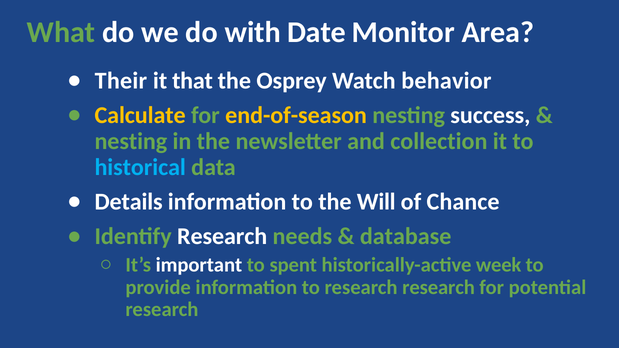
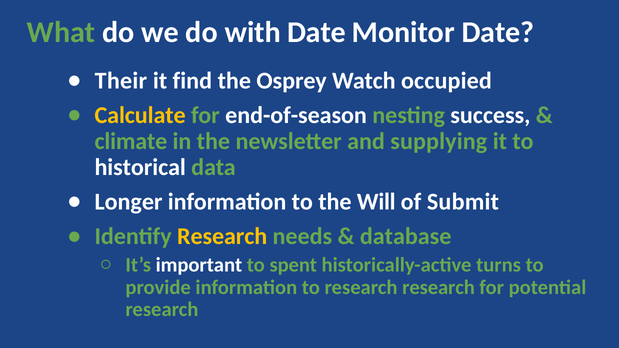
Monitor Area: Area -> Date
that: that -> find
behavior: behavior -> occupied
end-of-season colour: yellow -> white
nesting at (131, 141): nesting -> climate
collection: collection -> supplying
historical colour: light blue -> white
Details: Details -> Longer
Chance: Chance -> Submit
Research at (222, 237) colour: white -> yellow
week: week -> turns
